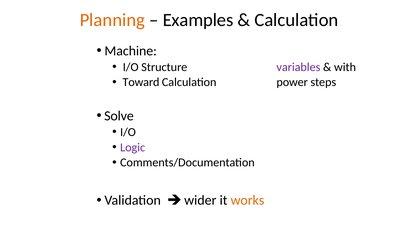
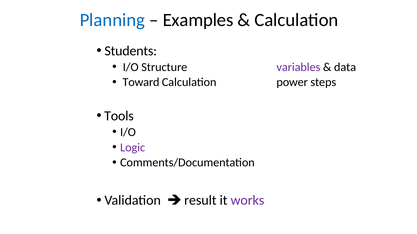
Planning colour: orange -> blue
Machine: Machine -> Students
with: with -> data
Solve: Solve -> Tools
wider: wider -> result
works colour: orange -> purple
